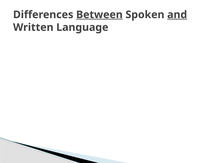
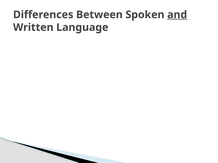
Between underline: present -> none
